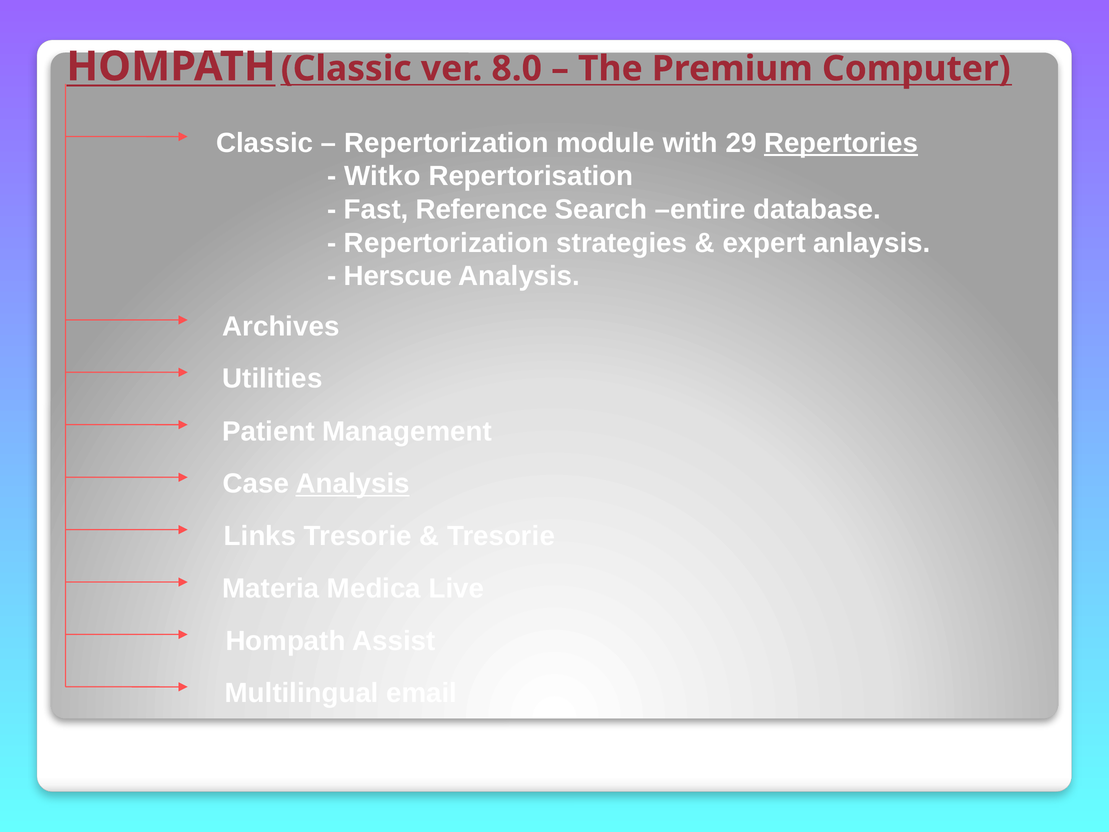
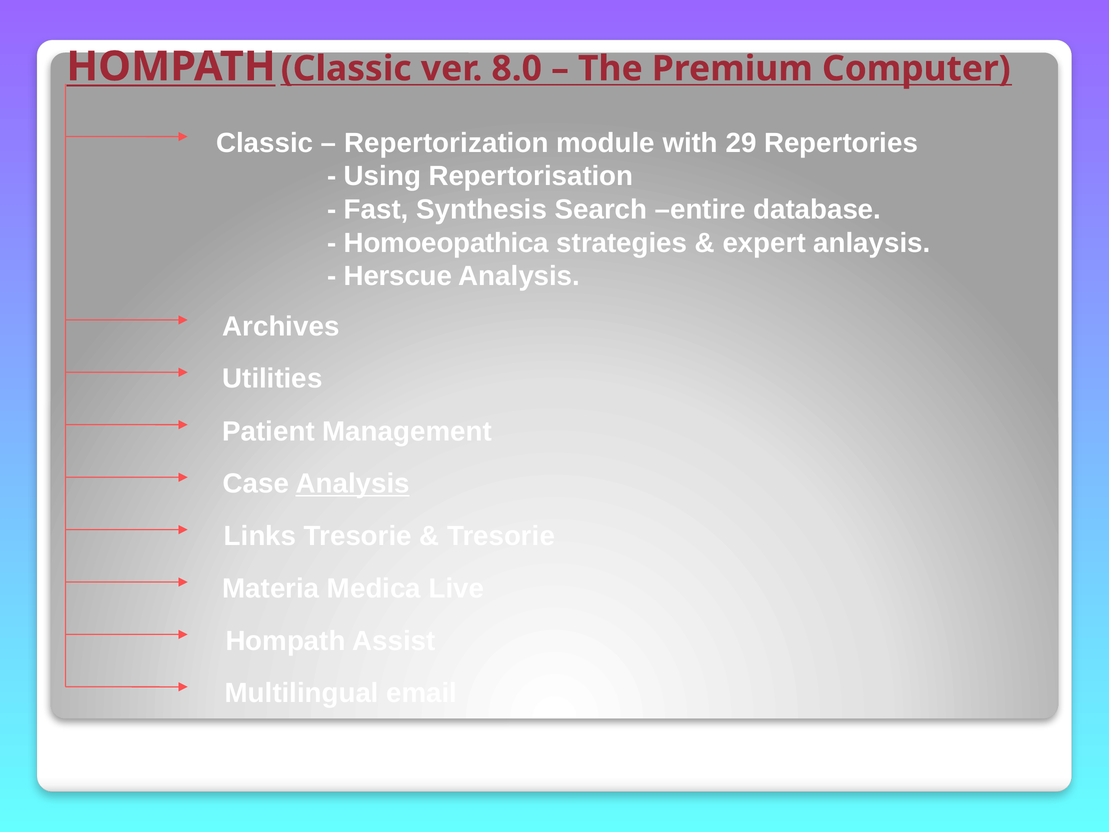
Repertories underline: present -> none
Witko: Witko -> Using
Reference: Reference -> Synthesis
Repertorization at (446, 243): Repertorization -> Homoeopathica
